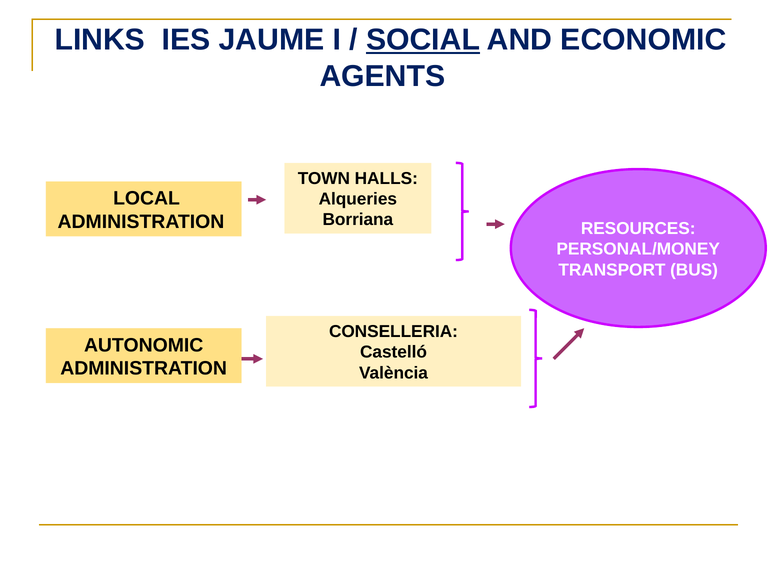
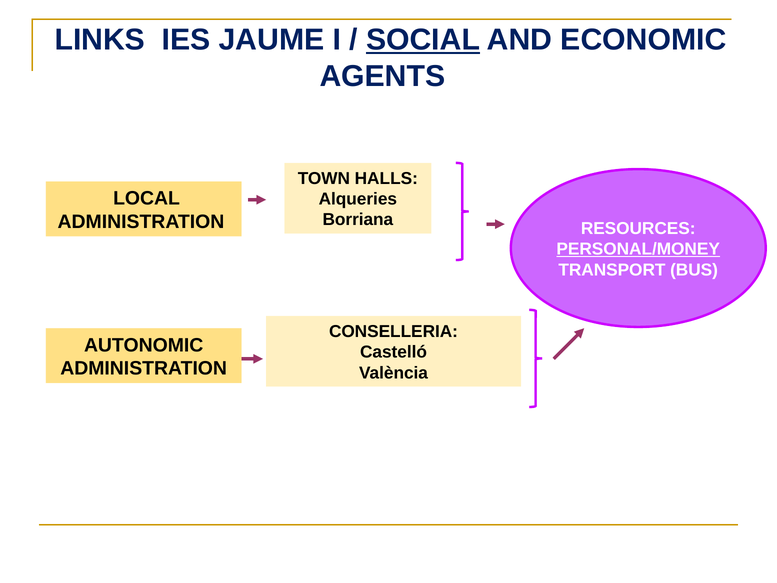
PERSONAL/MONEY underline: none -> present
